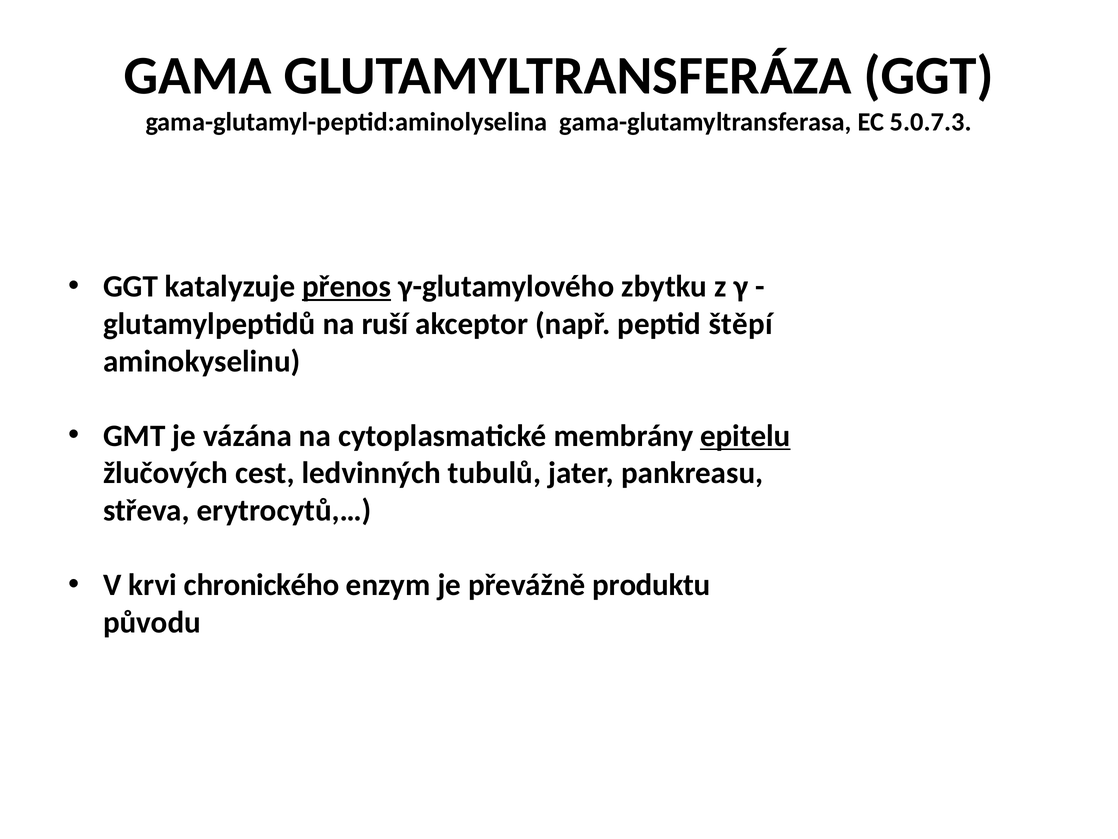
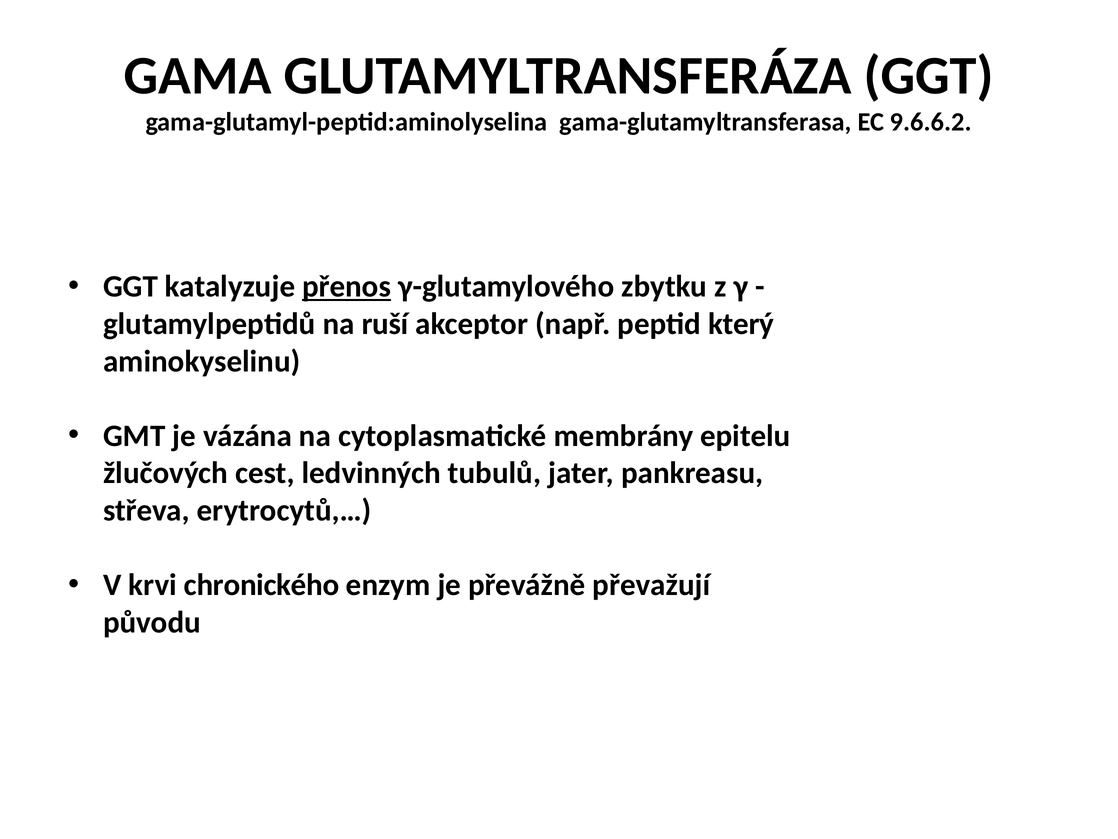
5.0.7.3: 5.0.7.3 -> 9.6.6.2
štěpí: štěpí -> který
epitelu underline: present -> none
produktu: produktu -> převažují
